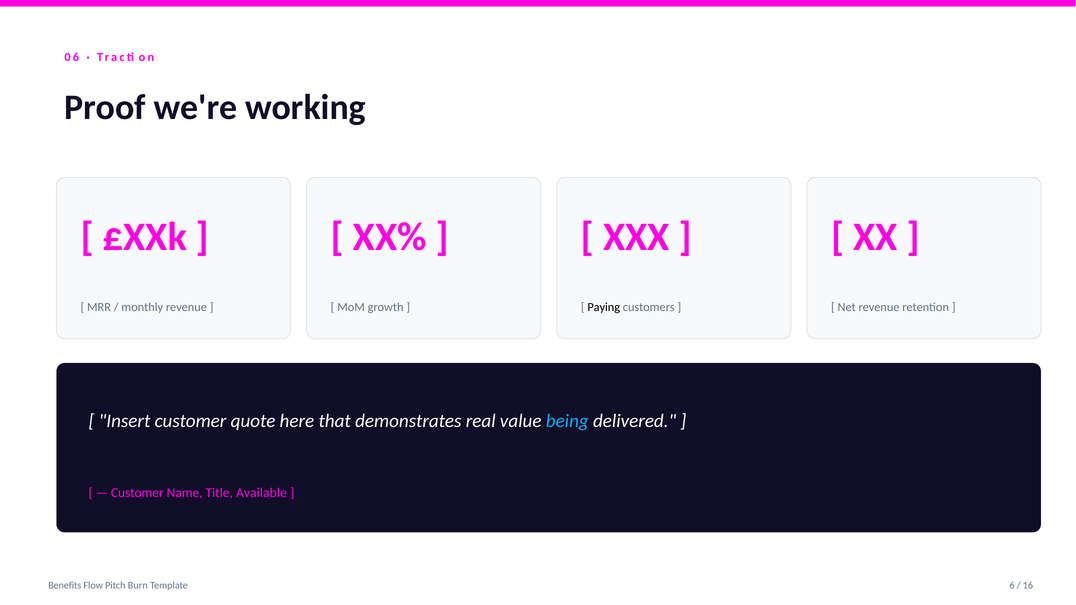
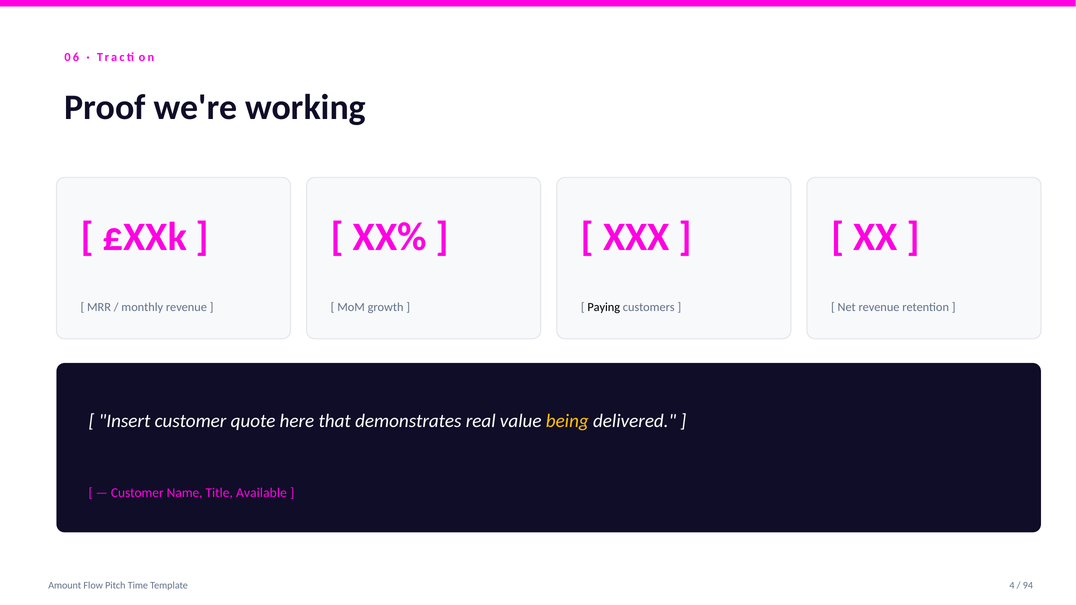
being colour: light blue -> yellow
Benefits: Benefits -> Amount
Burn: Burn -> Time
6: 6 -> 4
16: 16 -> 94
